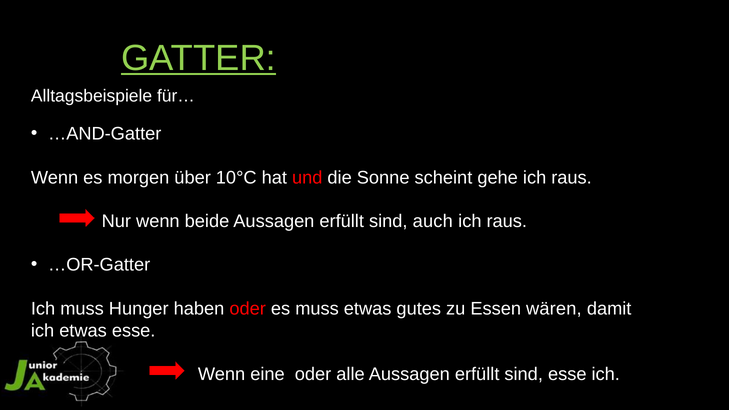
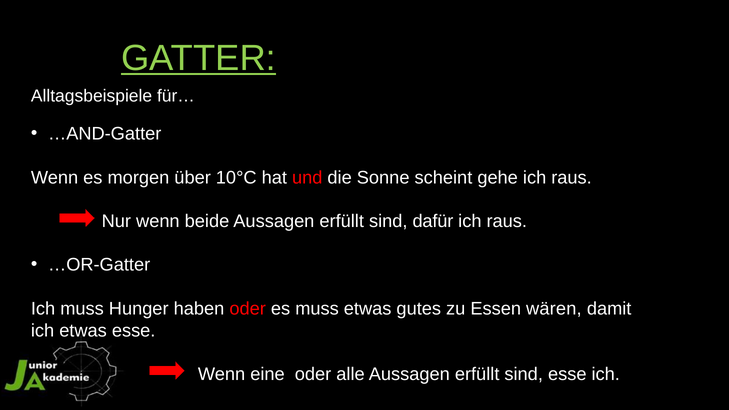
auch: auch -> dafür
